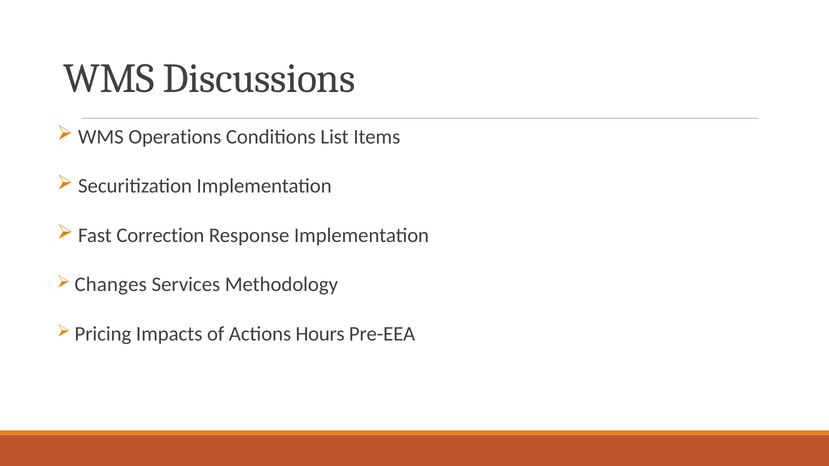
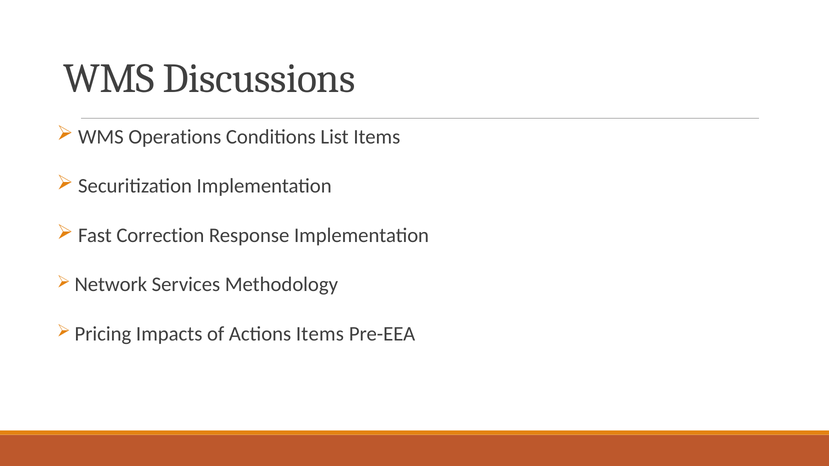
Changes: Changes -> Network
Actions Hours: Hours -> Items
